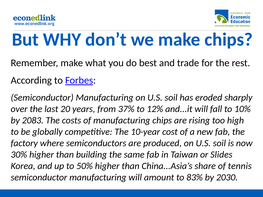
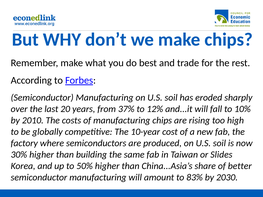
2083: 2083 -> 2010
tennis: tennis -> better
